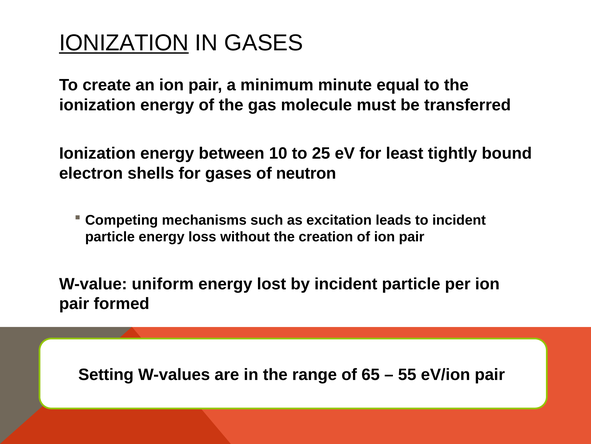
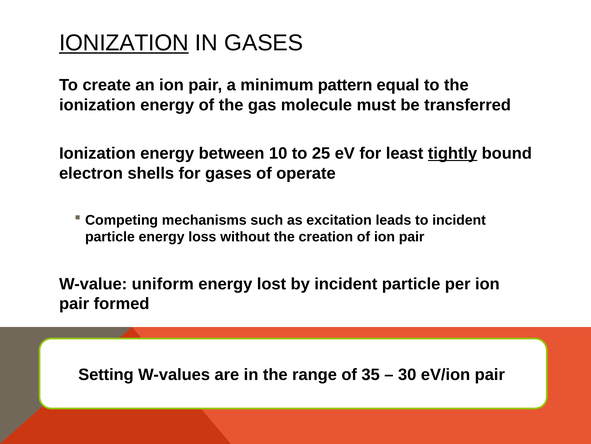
minute: minute -> pattern
tightly underline: none -> present
neutron: neutron -> operate
65: 65 -> 35
55: 55 -> 30
